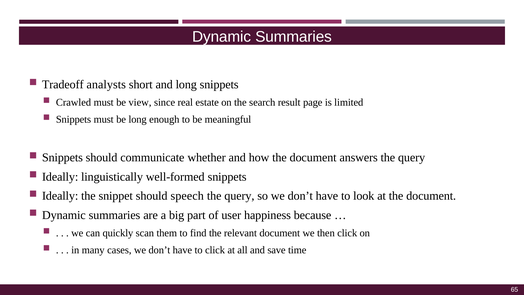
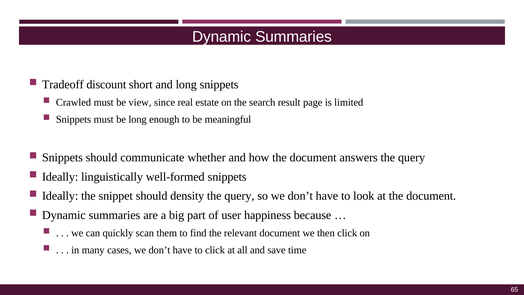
analysts: analysts -> discount
speech: speech -> density
